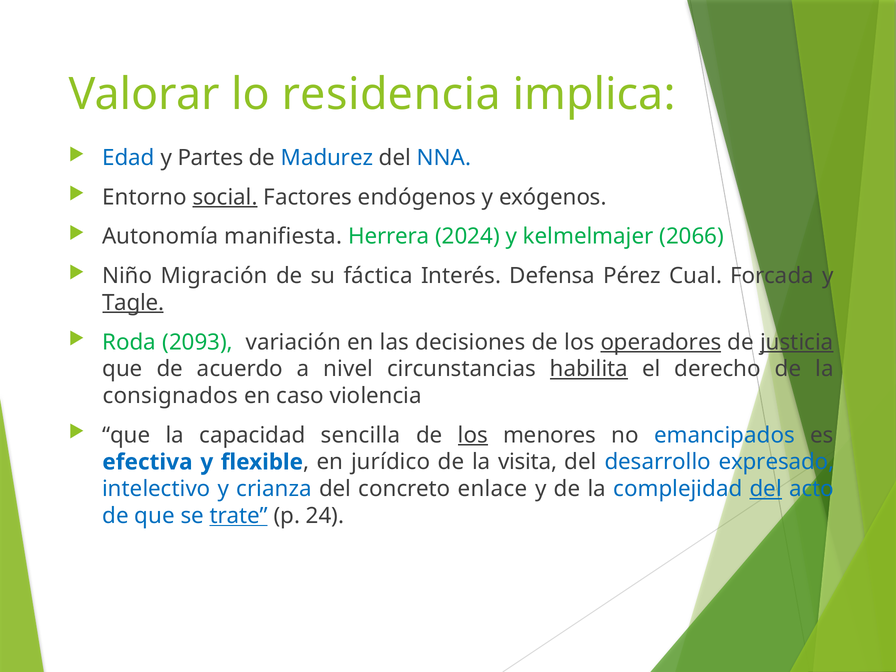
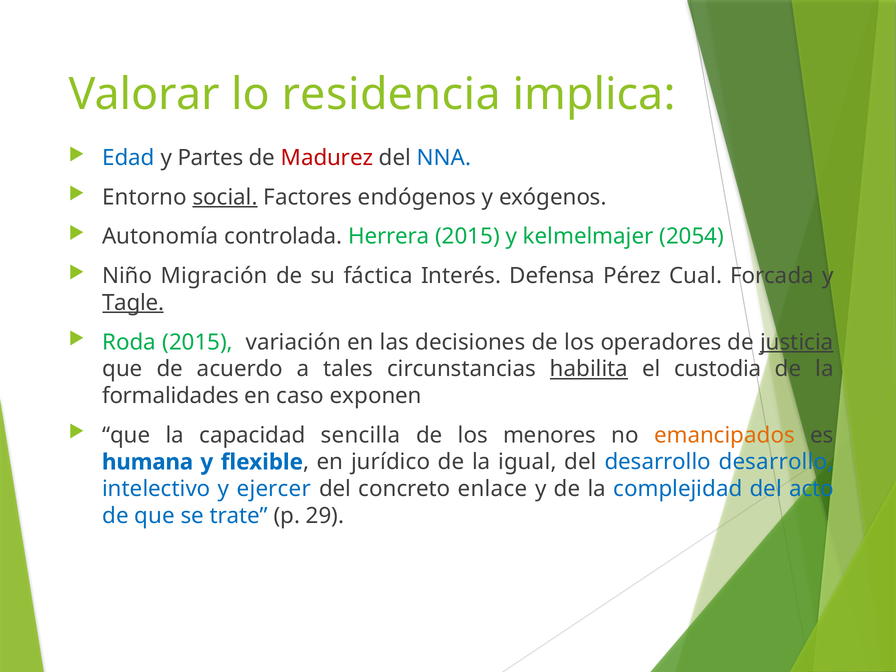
Madurez colour: blue -> red
manifiesta: manifiesta -> controlada
Herrera 2024: 2024 -> 2015
2066: 2066 -> 2054
Roda 2093: 2093 -> 2015
operadores underline: present -> none
nivel: nivel -> tales
derecho: derecho -> custodia
consignados: consignados -> formalidades
violencia: violencia -> exponen
los at (473, 435) underline: present -> none
emancipados colour: blue -> orange
efectiva: efectiva -> humana
visita: visita -> igual
desarrollo expresado: expresado -> desarrollo
crianza: crianza -> ejercer
del at (766, 489) underline: present -> none
trate underline: present -> none
24: 24 -> 29
